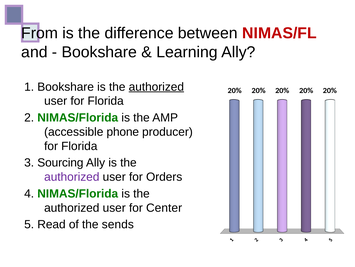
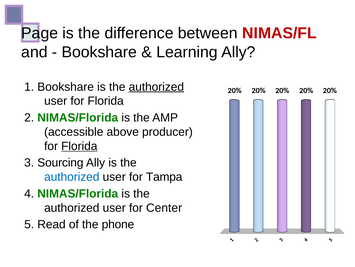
From: From -> Page
phone: phone -> above
Florida at (79, 146) underline: none -> present
authorized at (72, 177) colour: purple -> blue
Orders: Orders -> Tampa
sends: sends -> phone
